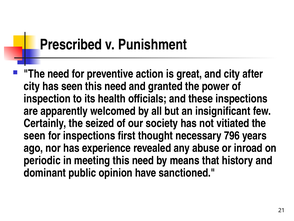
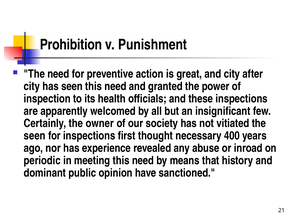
Prescribed: Prescribed -> Prohibition
seized: seized -> owner
796: 796 -> 400
